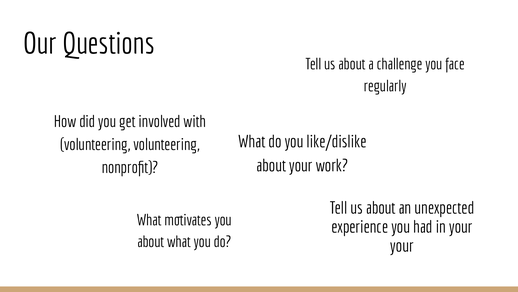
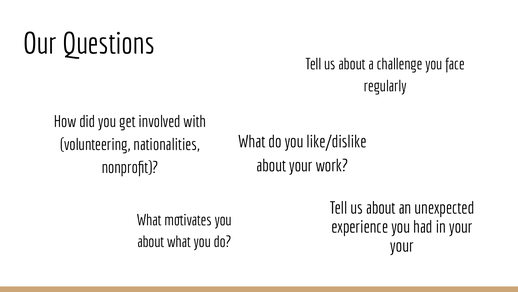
volunteering volunteering: volunteering -> nationalities
